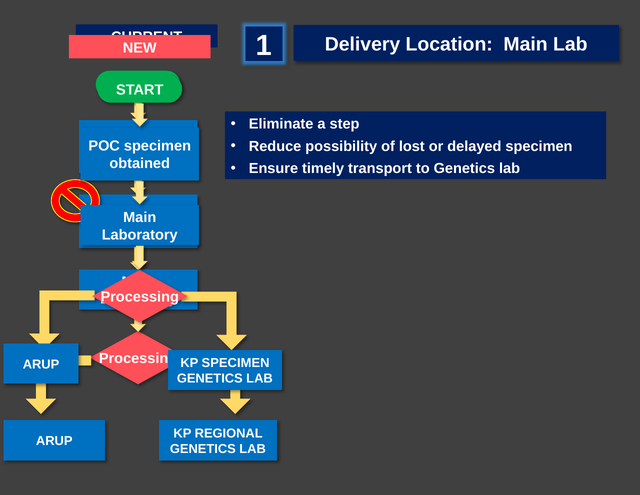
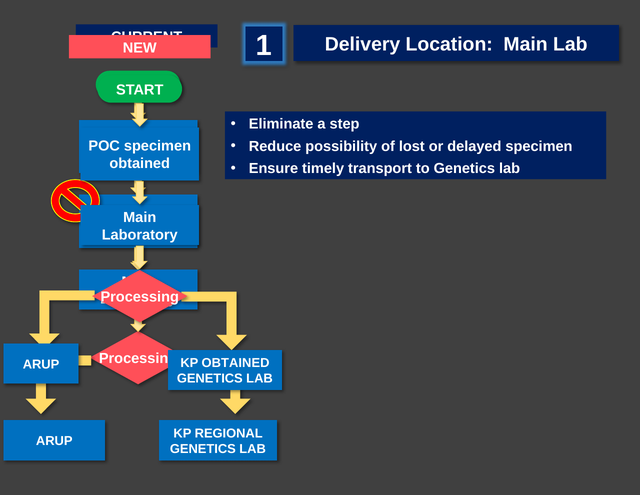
KP SPECIMEN: SPECIMEN -> OBTAINED
